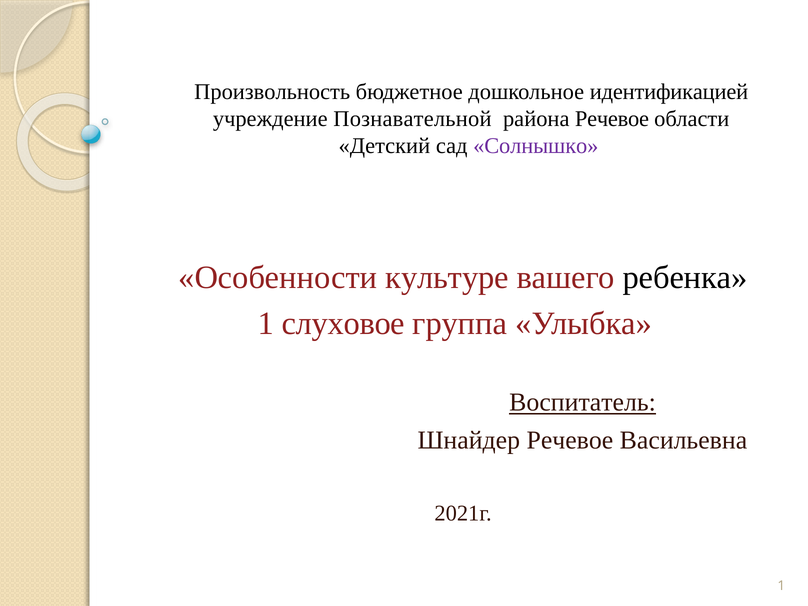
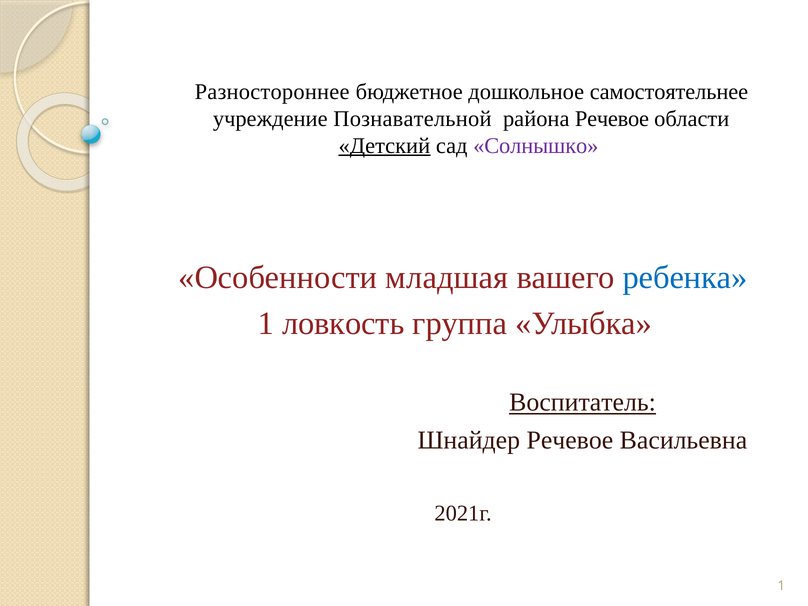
Произвольность: Произвольность -> Разностороннее
идентификацией: идентификацией -> самостоятельнее
Детский underline: none -> present
культуре: культуре -> младшая
ребенка colour: black -> blue
слуховое: слуховое -> ловкость
